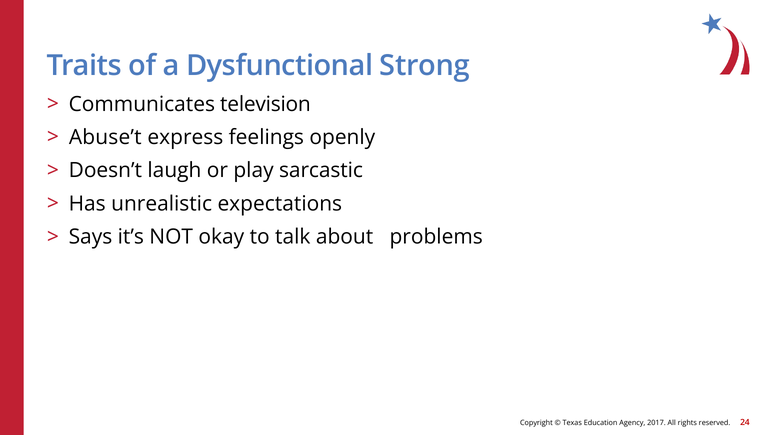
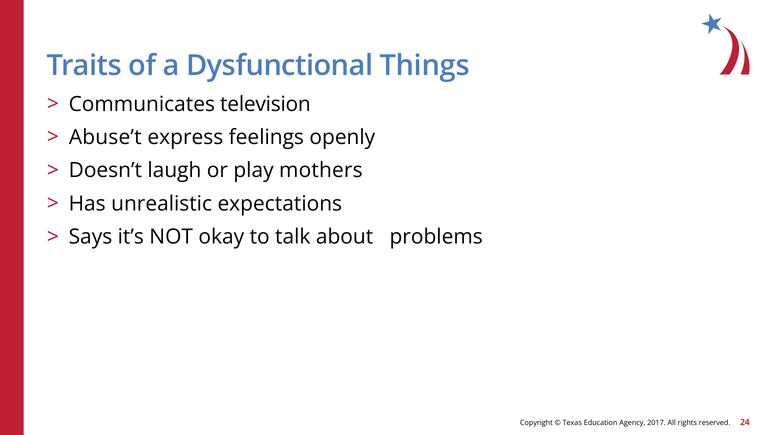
Strong: Strong -> Things
sarcastic: sarcastic -> mothers
